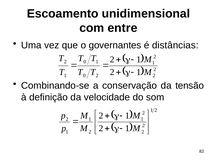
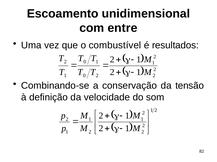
governantes: governantes -> combustível
distâncias: distâncias -> resultados
